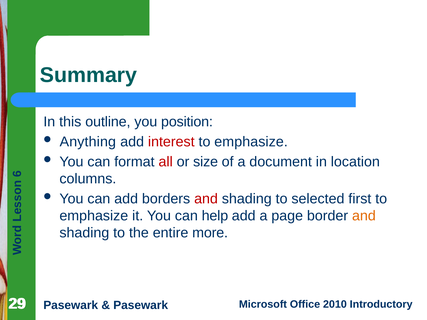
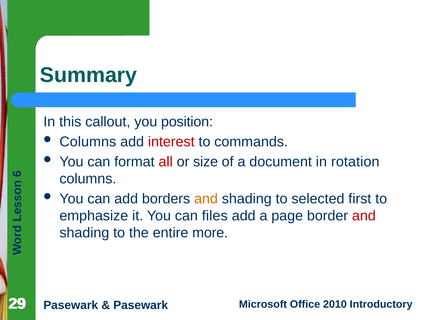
outline: outline -> callout
Anything at (88, 142): Anything -> Columns
emphasize at (251, 142): emphasize -> commands
location: location -> rotation
and at (206, 199) colour: red -> orange
help: help -> files
and at (364, 216) colour: orange -> red
